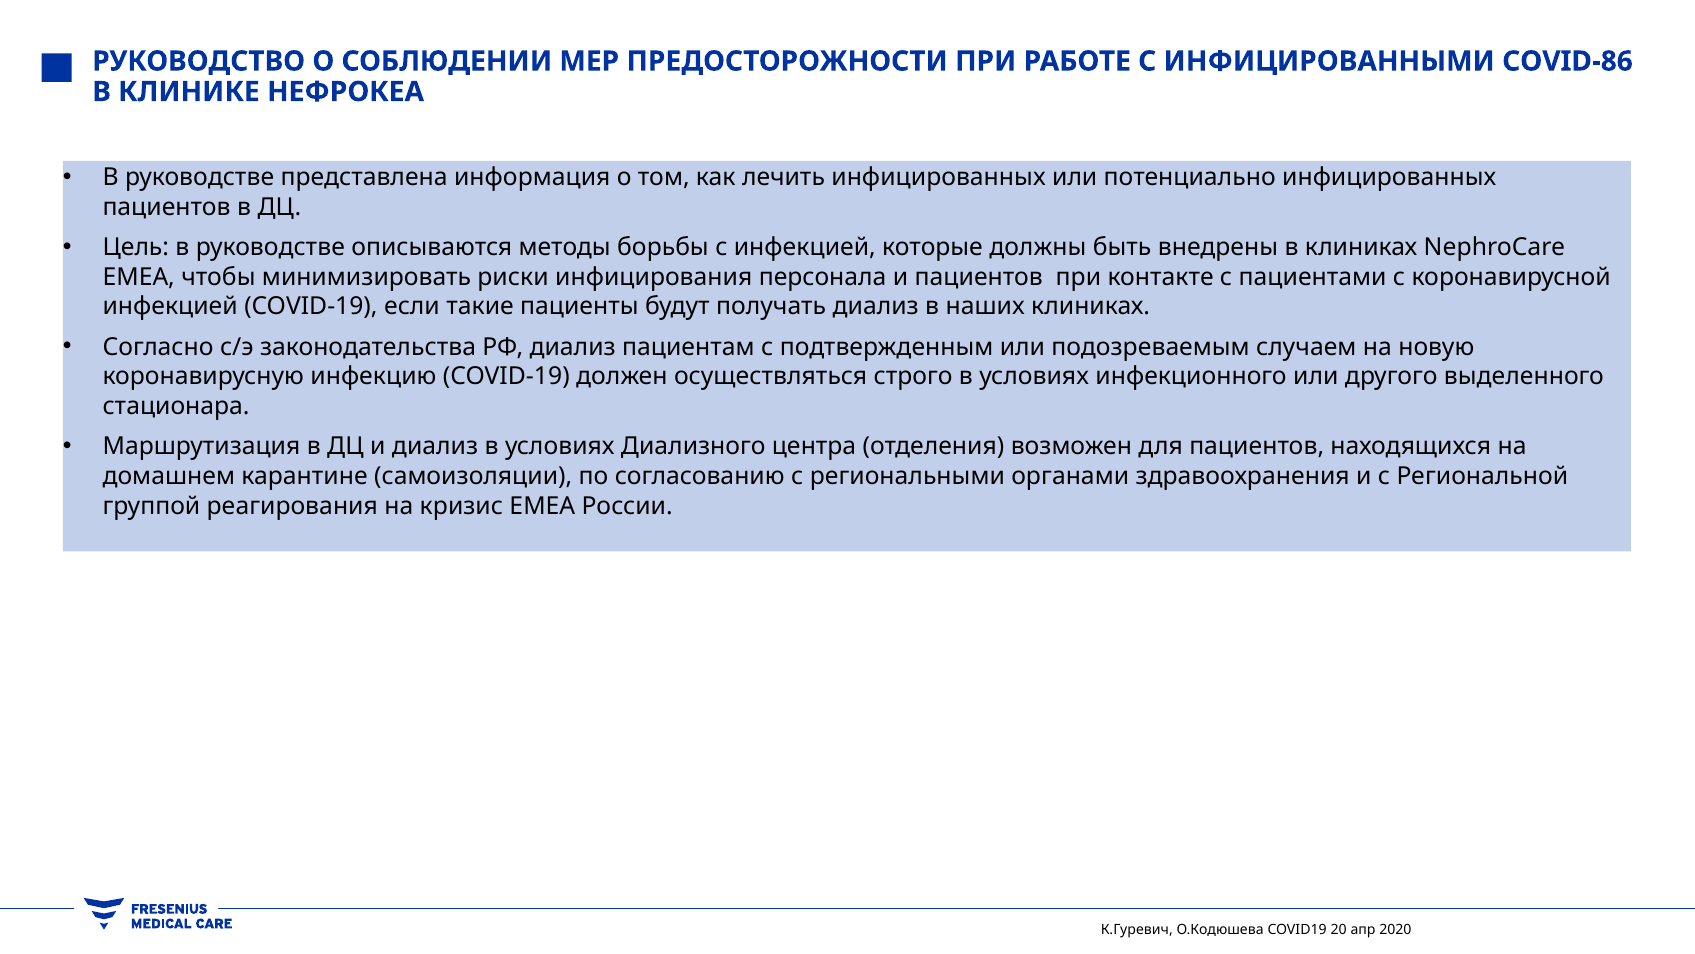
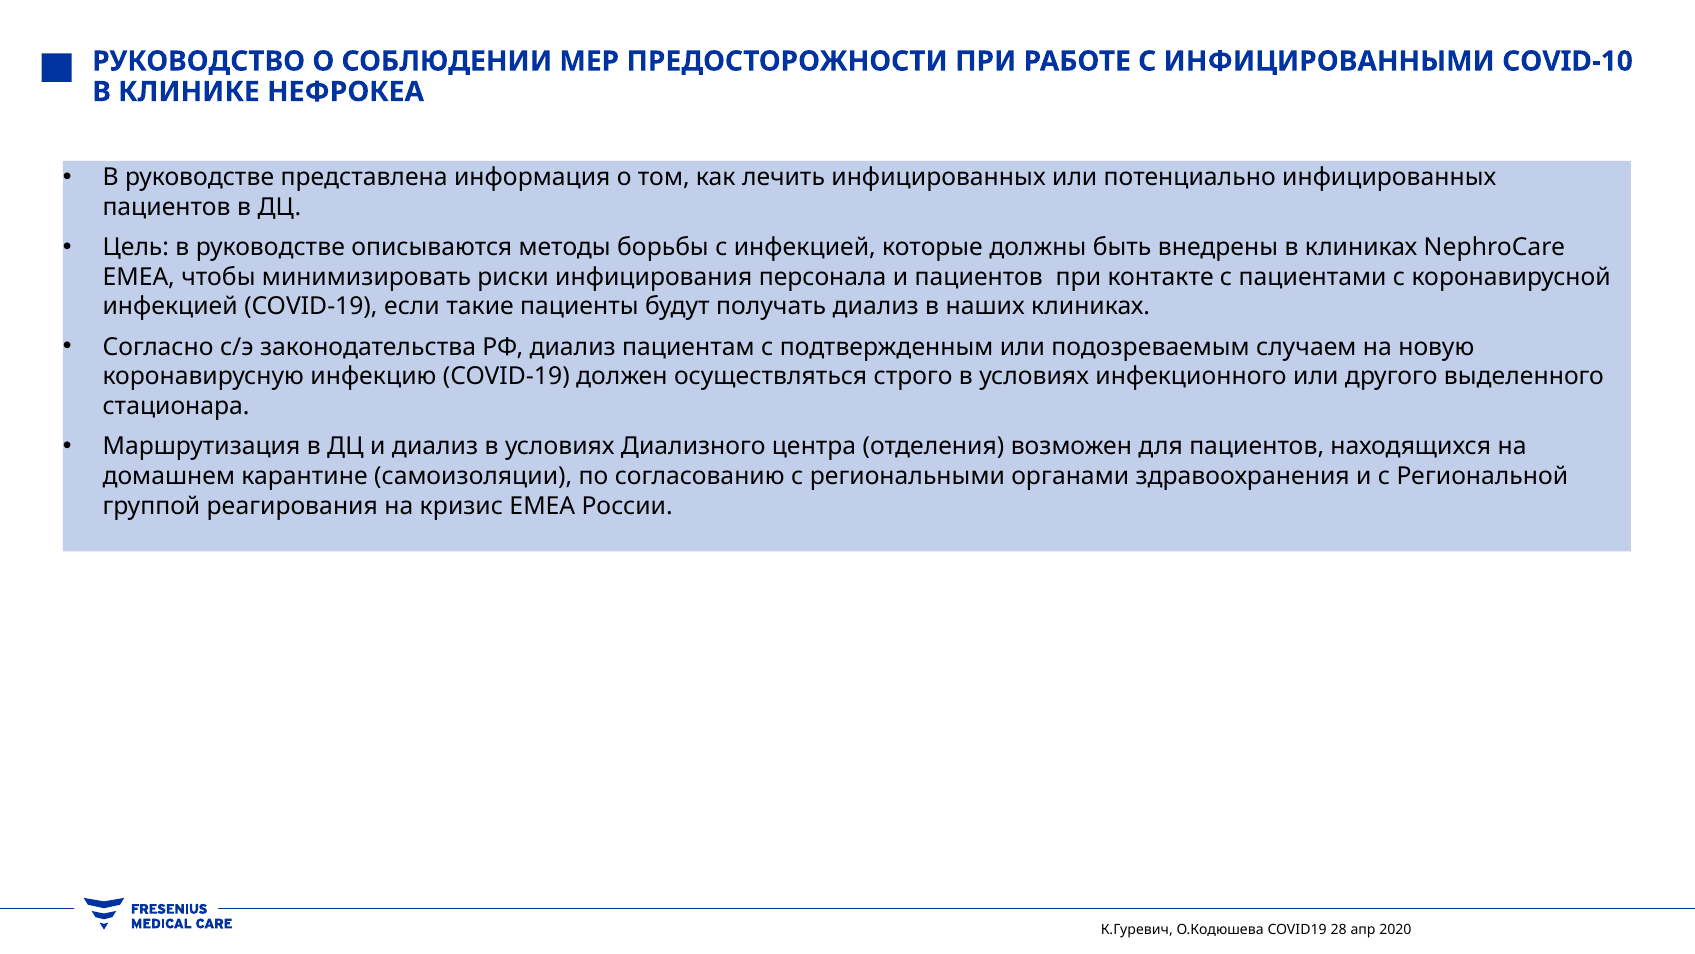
COVID-86: COVID-86 -> COVID-10
20: 20 -> 28
